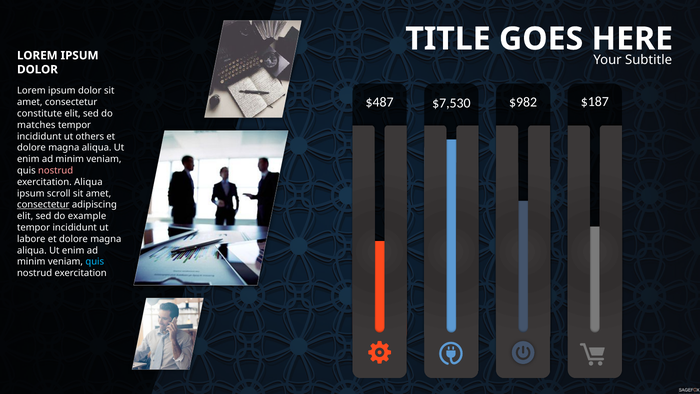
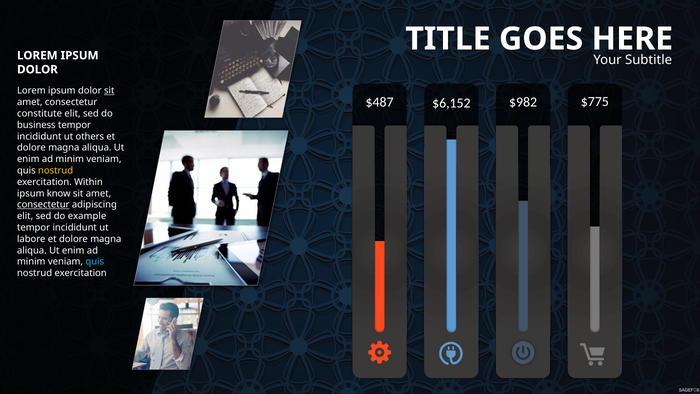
sit at (109, 91) underline: none -> present
$7,530: $7,530 -> $6,152
$187: $187 -> $775
matches: matches -> business
nostrud at (56, 170) colour: pink -> yellow
exercitation Aliqua: Aliqua -> Within
scroll: scroll -> know
